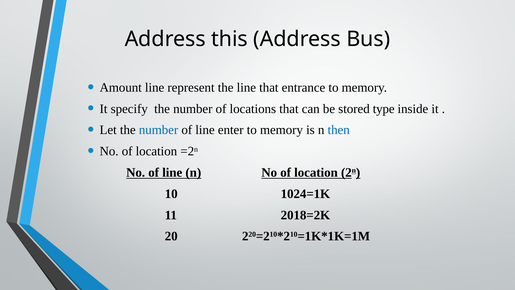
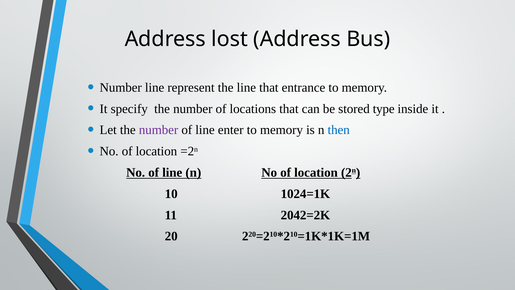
this: this -> lost
Amount at (121, 87): Amount -> Number
number at (159, 130) colour: blue -> purple
2018=2K: 2018=2K -> 2042=2K
